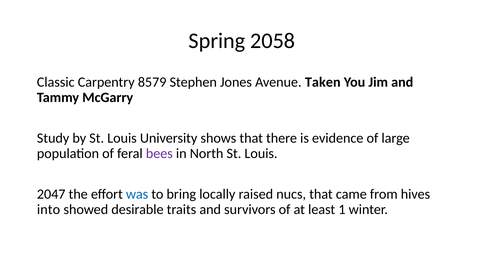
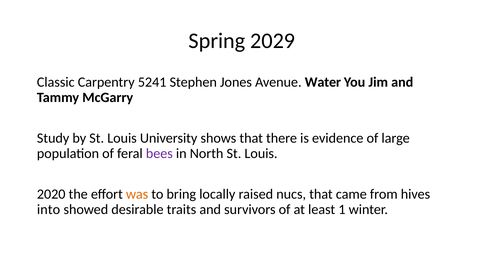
2058: 2058 -> 2029
8579: 8579 -> 5241
Taken: Taken -> Water
2047: 2047 -> 2020
was colour: blue -> orange
